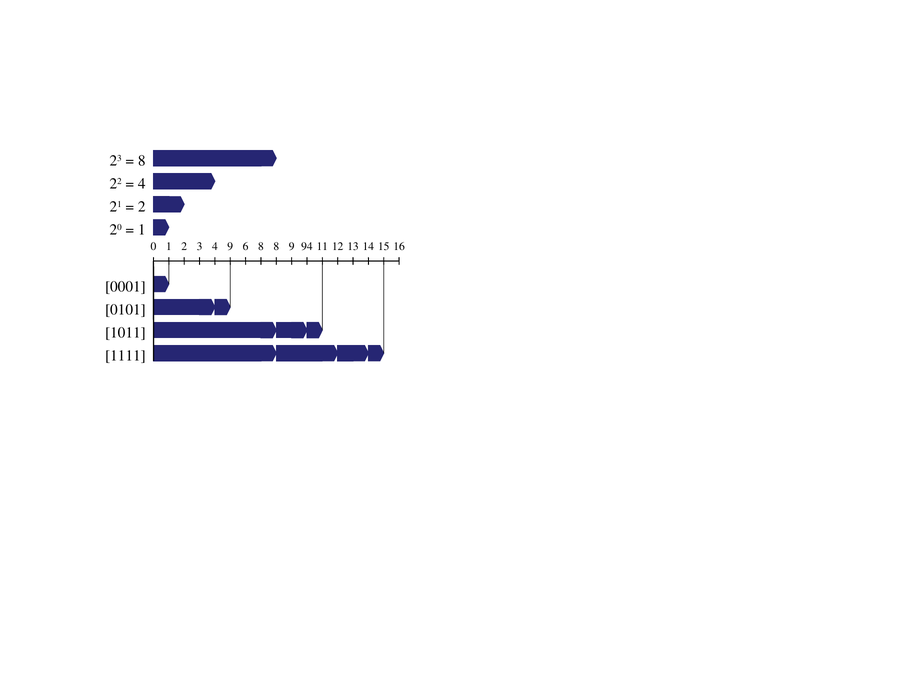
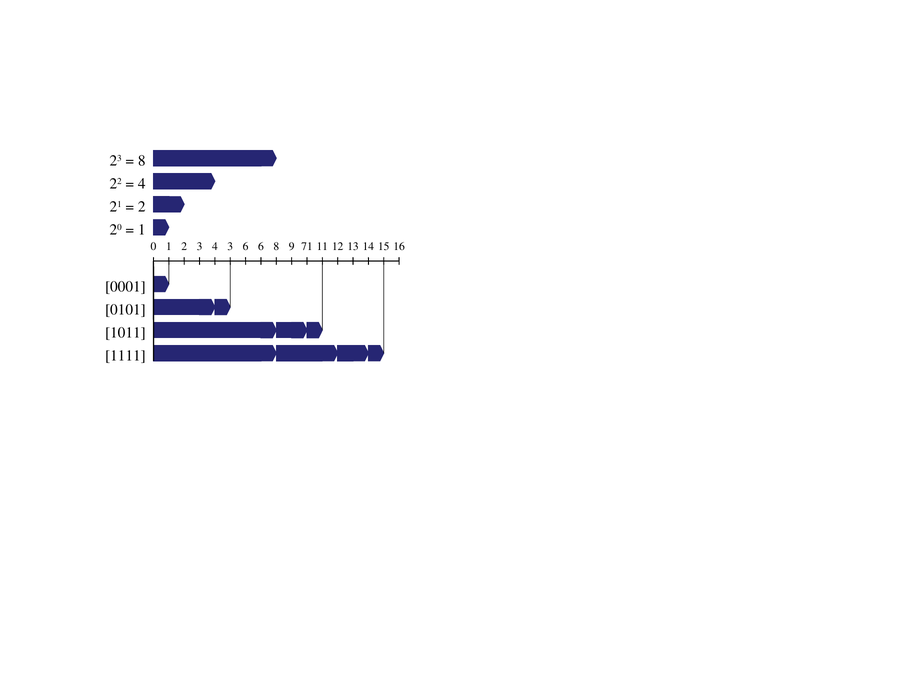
4 9: 9 -> 3
6 8: 8 -> 6
94: 94 -> 71
